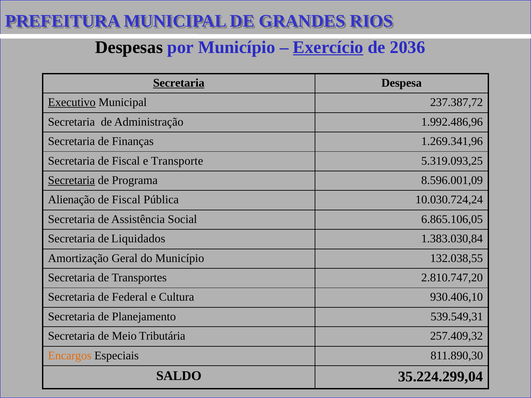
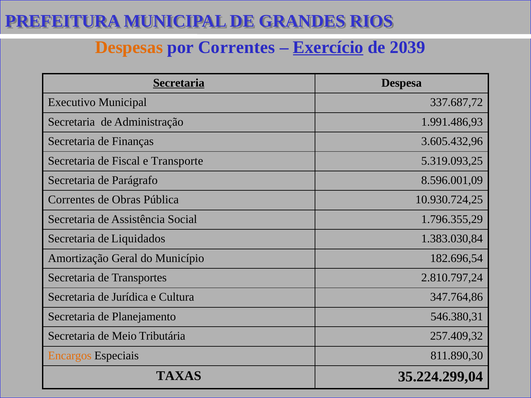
Despesas colour: black -> orange
por Município: Município -> Correntes
2036: 2036 -> 2039
Executivo underline: present -> none
237.387,72: 237.387,72 -> 337.687,72
1.992.486,96: 1.992.486,96 -> 1.991.486,93
1.269.341,96: 1.269.341,96 -> 3.605.432,96
Secretaria at (71, 180) underline: present -> none
Programa: Programa -> Parágrafo
Alienação at (72, 200): Alienação -> Correntes
Fiscal at (126, 200): Fiscal -> Obras
10.030.724,24: 10.030.724,24 -> 10.930.724,25
6.865.106,05: 6.865.106,05 -> 1.796.355,29
132.038,55: 132.038,55 -> 182.696,54
2.810.747,20: 2.810.747,20 -> 2.810.797,24
Federal: Federal -> Jurídica
930.406,10: 930.406,10 -> 347.764,86
539.549,31: 539.549,31 -> 546.380,31
SALDO: SALDO -> TAXAS
